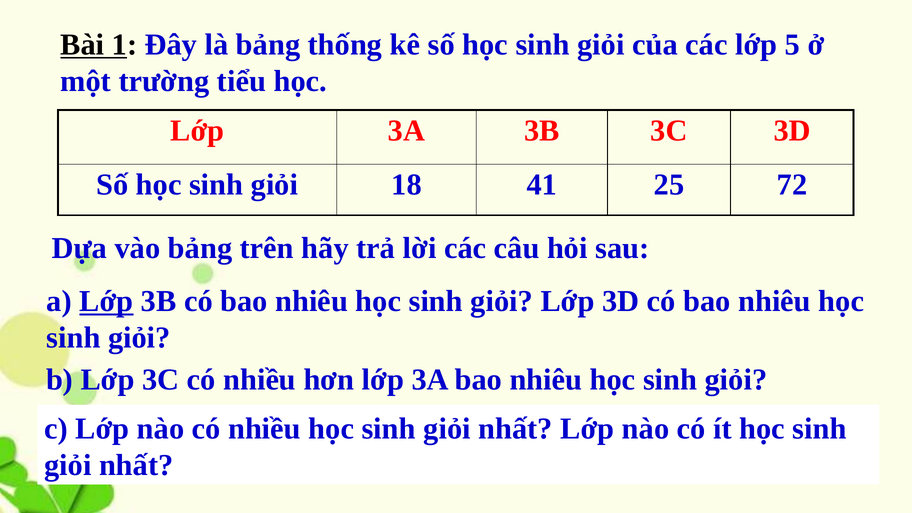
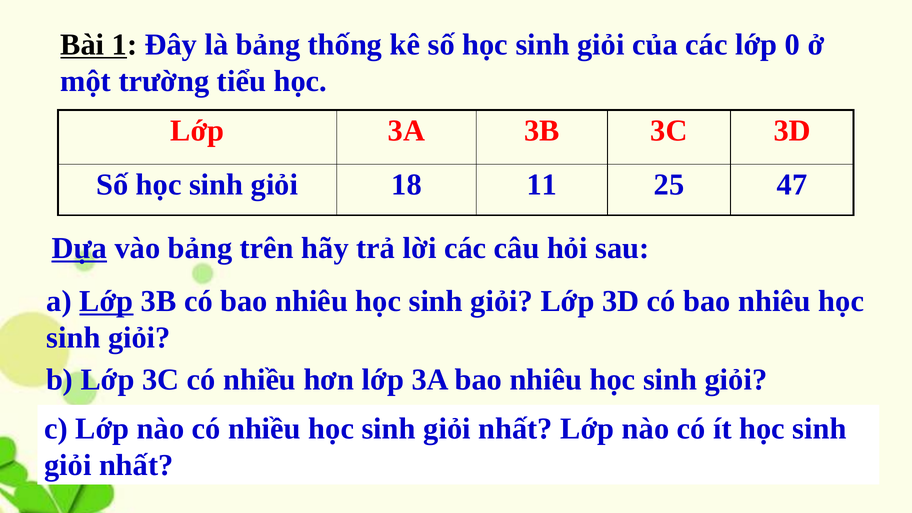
5: 5 -> 0
41: 41 -> 11
72: 72 -> 47
Dựa underline: none -> present
